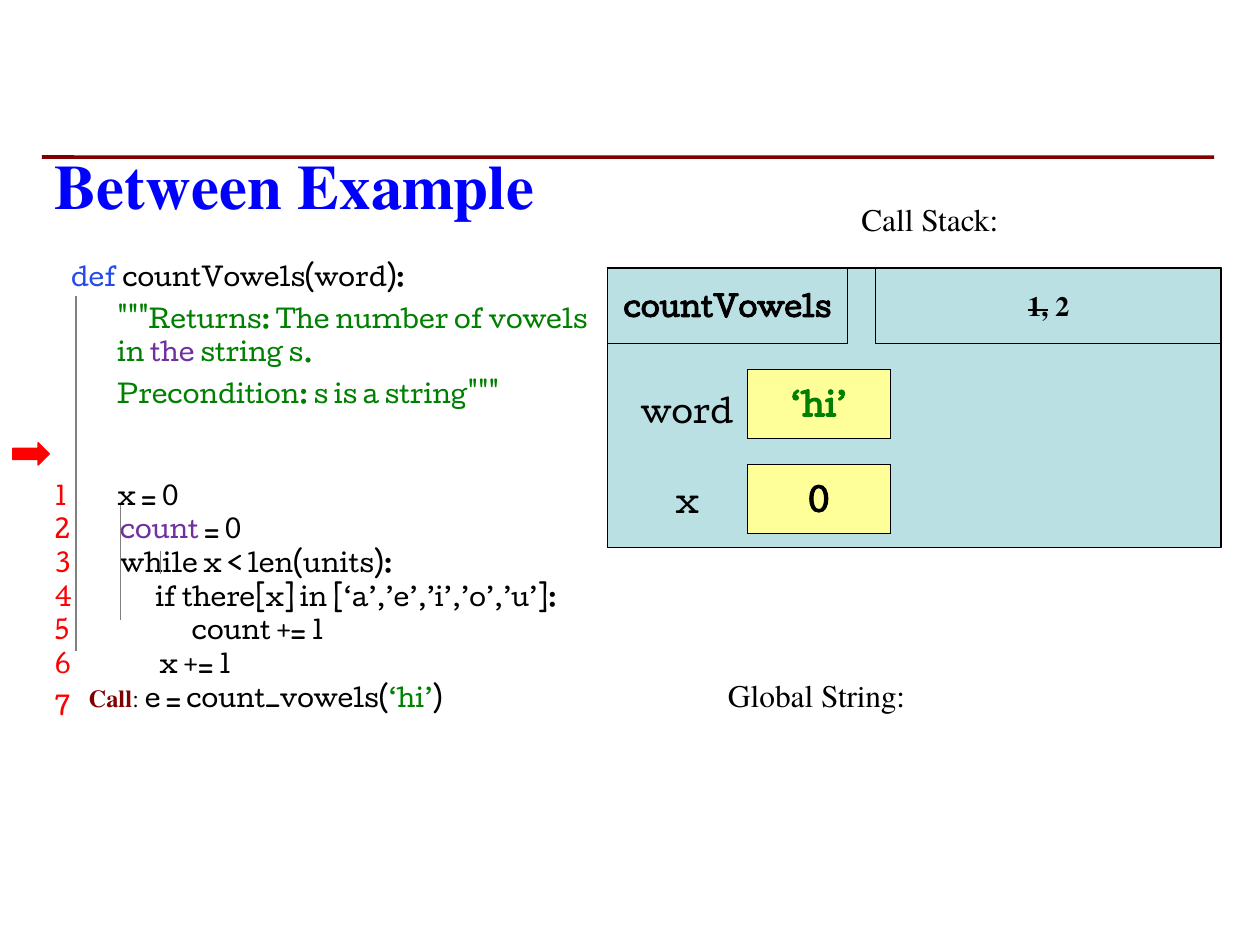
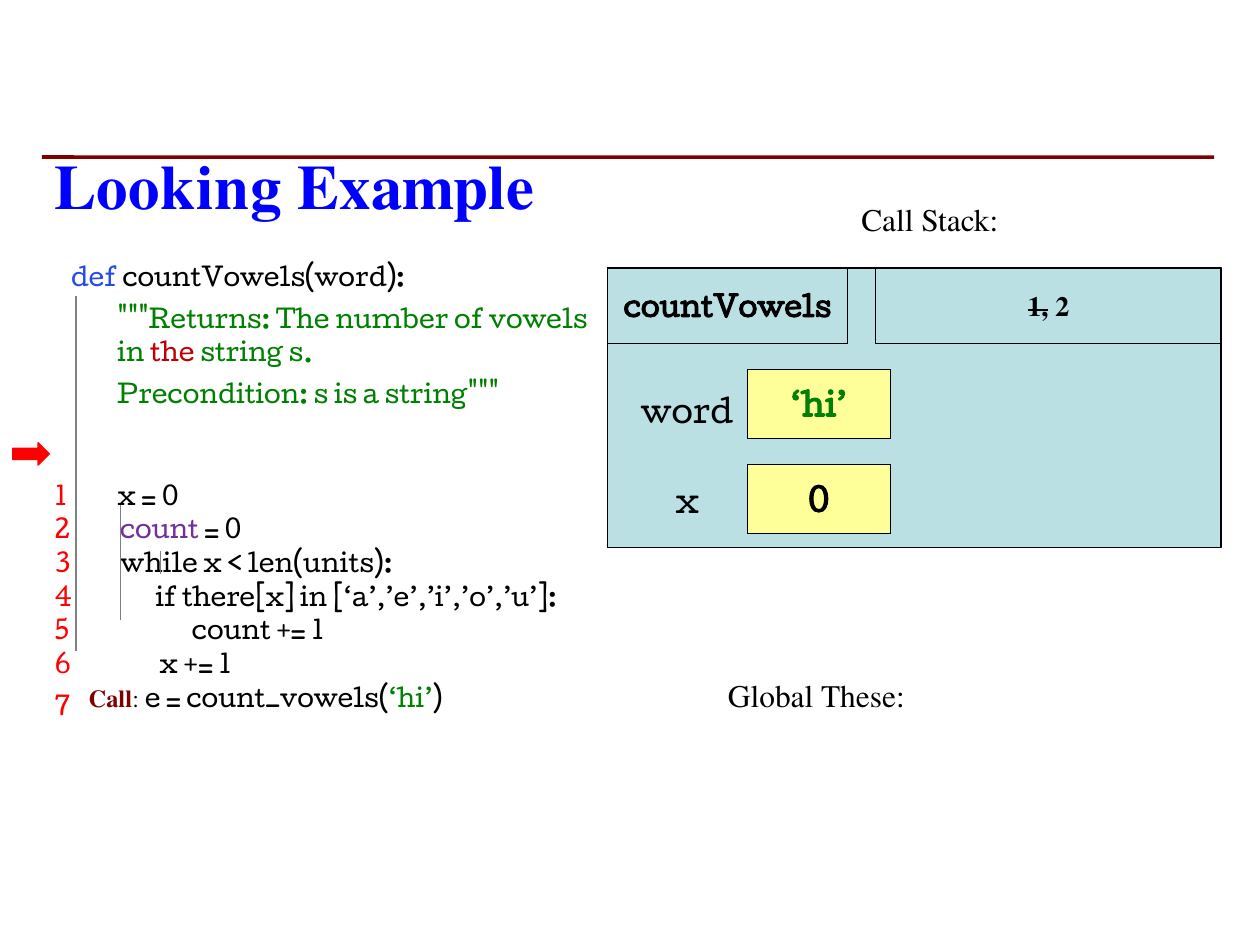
Between: Between -> Looking
the at (172, 354) colour: purple -> red
Global String: String -> These
